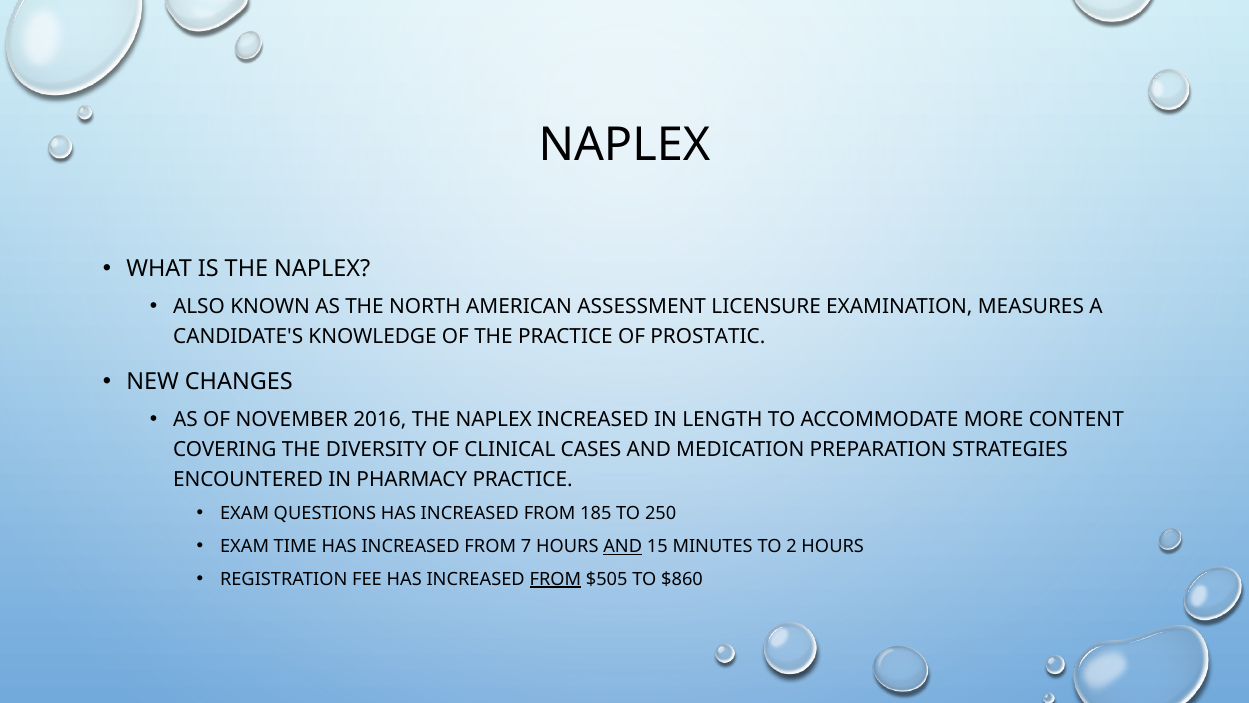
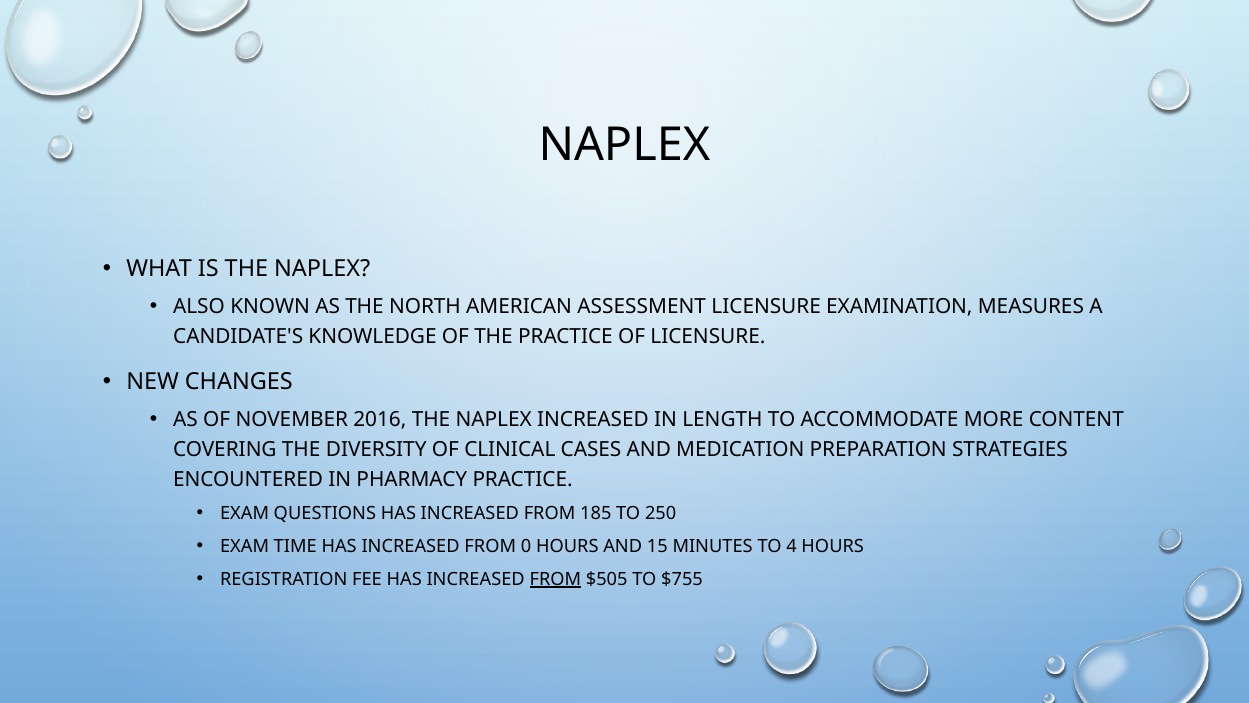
OF PROSTATIC: PROSTATIC -> LICENSURE
7: 7 -> 0
AND at (623, 546) underline: present -> none
2: 2 -> 4
$860: $860 -> $755
